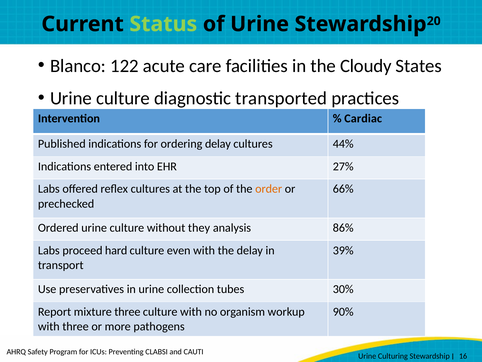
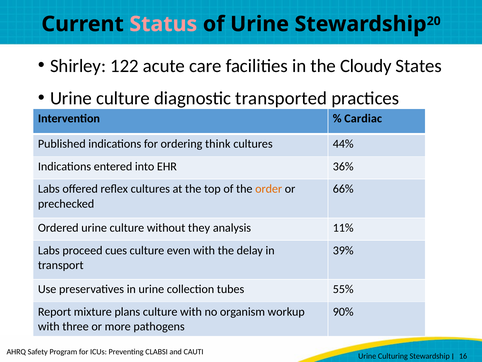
Status colour: light green -> pink
Blanco: Blanco -> Shirley
ordering delay: delay -> think
27%: 27% -> 36%
86%: 86% -> 11%
hard: hard -> cues
30%: 30% -> 55%
mixture three: three -> plans
